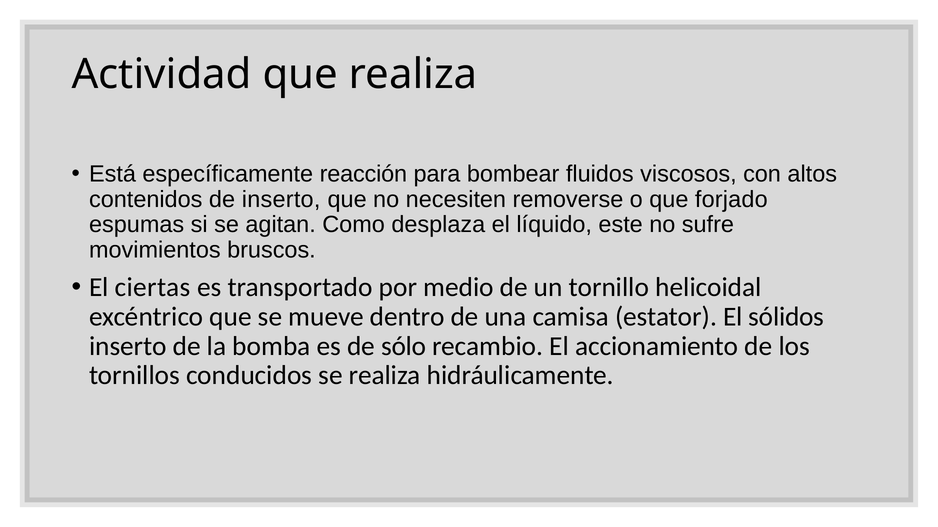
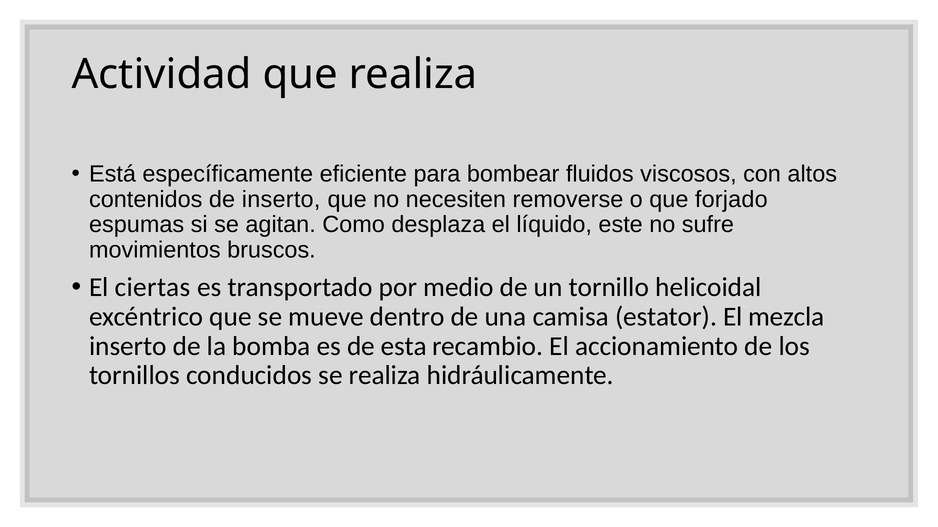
reacción: reacción -> eficiente
sólidos: sólidos -> mezcla
sólo: sólo -> esta
